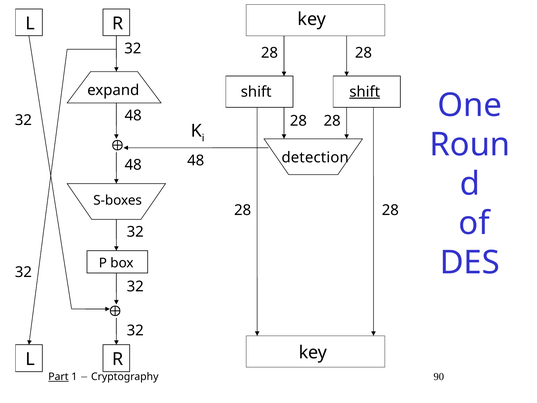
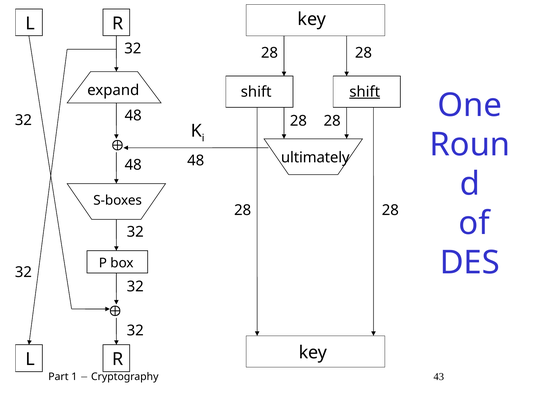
detection: detection -> ultimately
Part underline: present -> none
90: 90 -> 43
